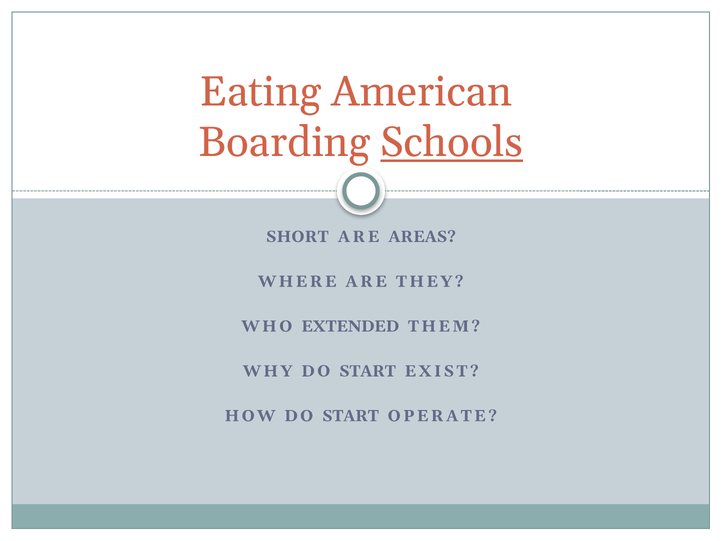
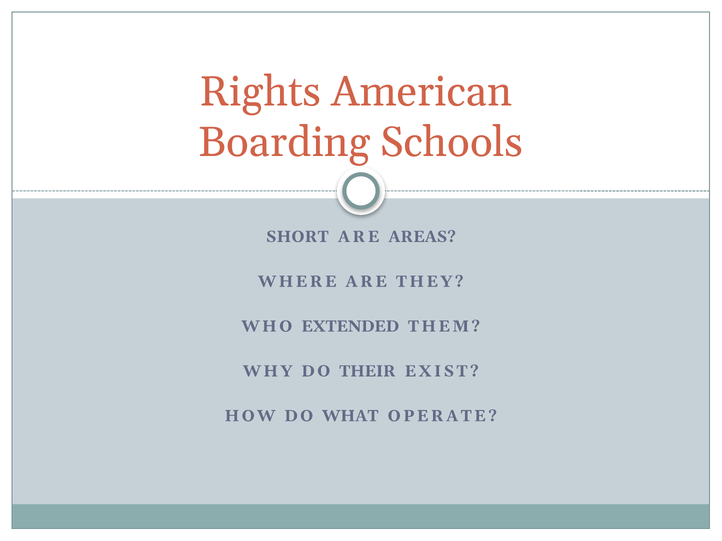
Eating: Eating -> Rights
Schools underline: present -> none
WHY DO START: START -> THEIR
HOW DO START: START -> WHAT
